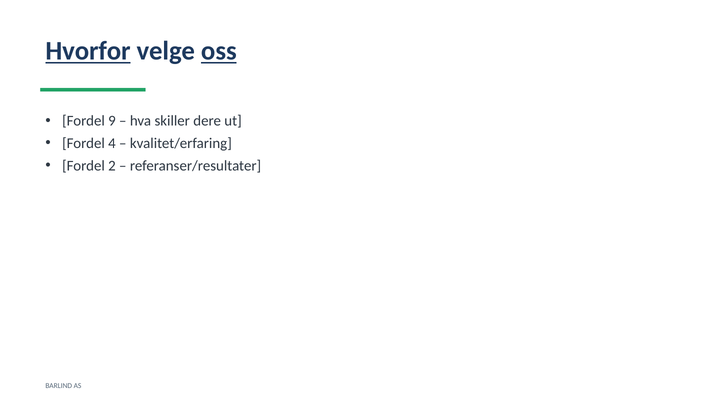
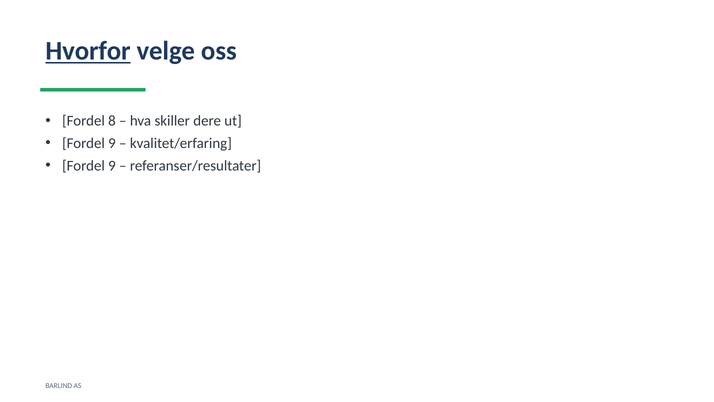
oss underline: present -> none
9: 9 -> 8
4 at (112, 143): 4 -> 9
2 at (112, 166): 2 -> 9
